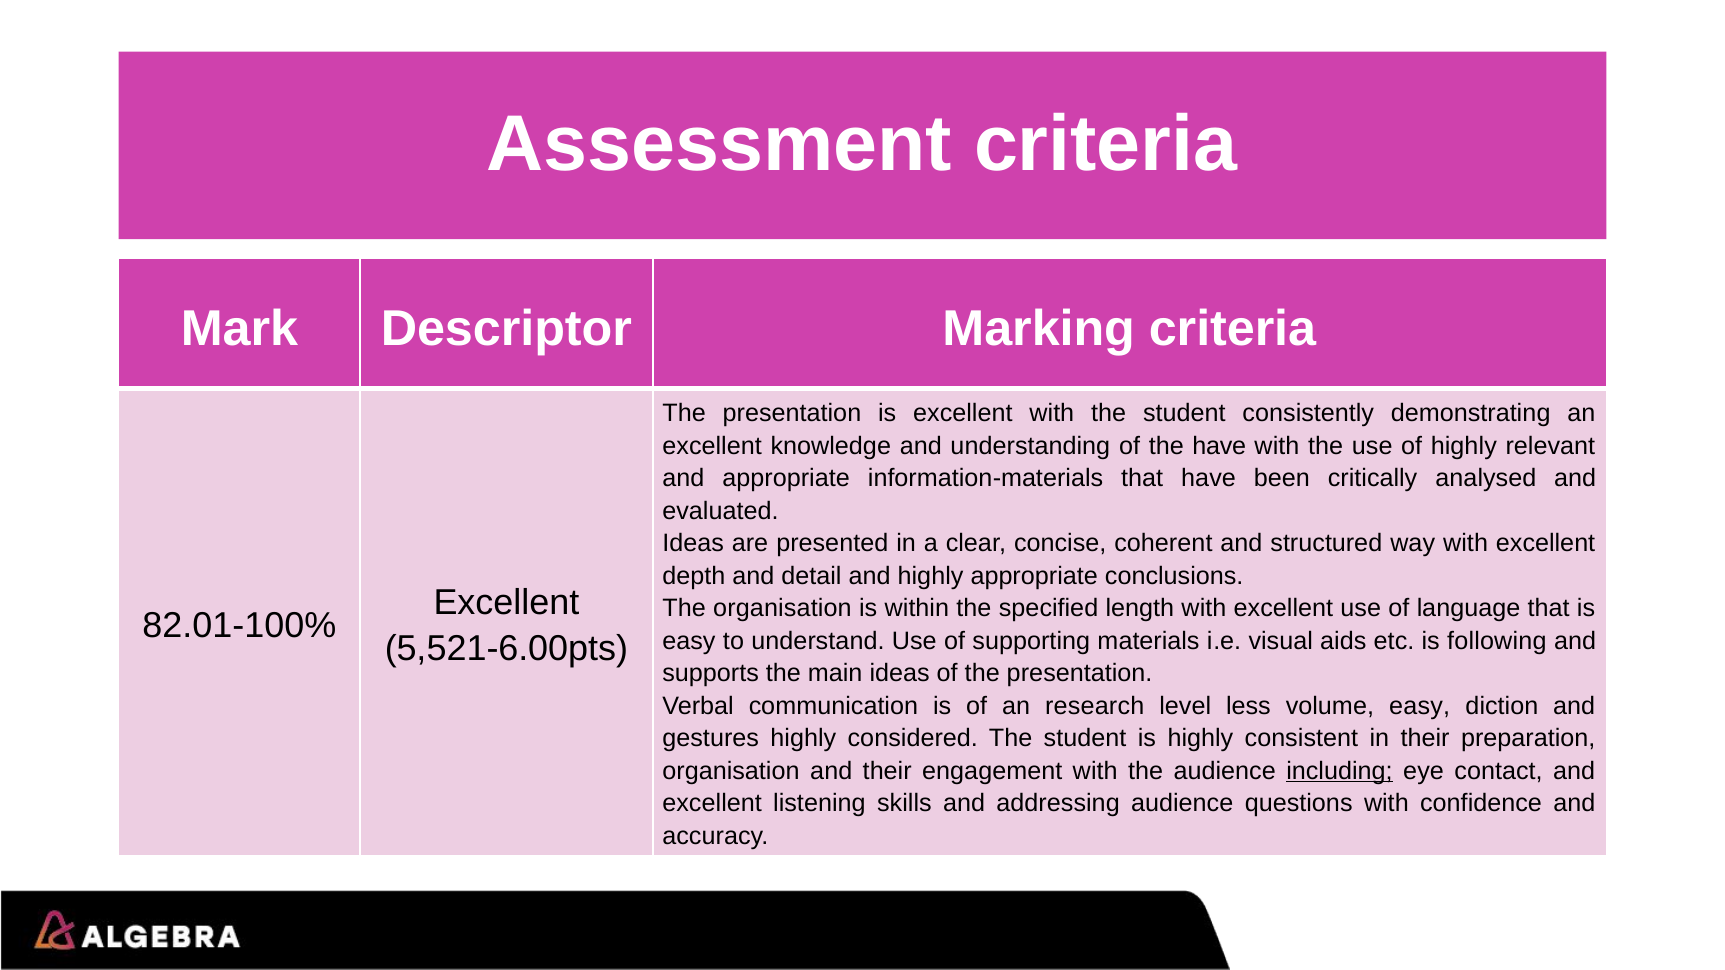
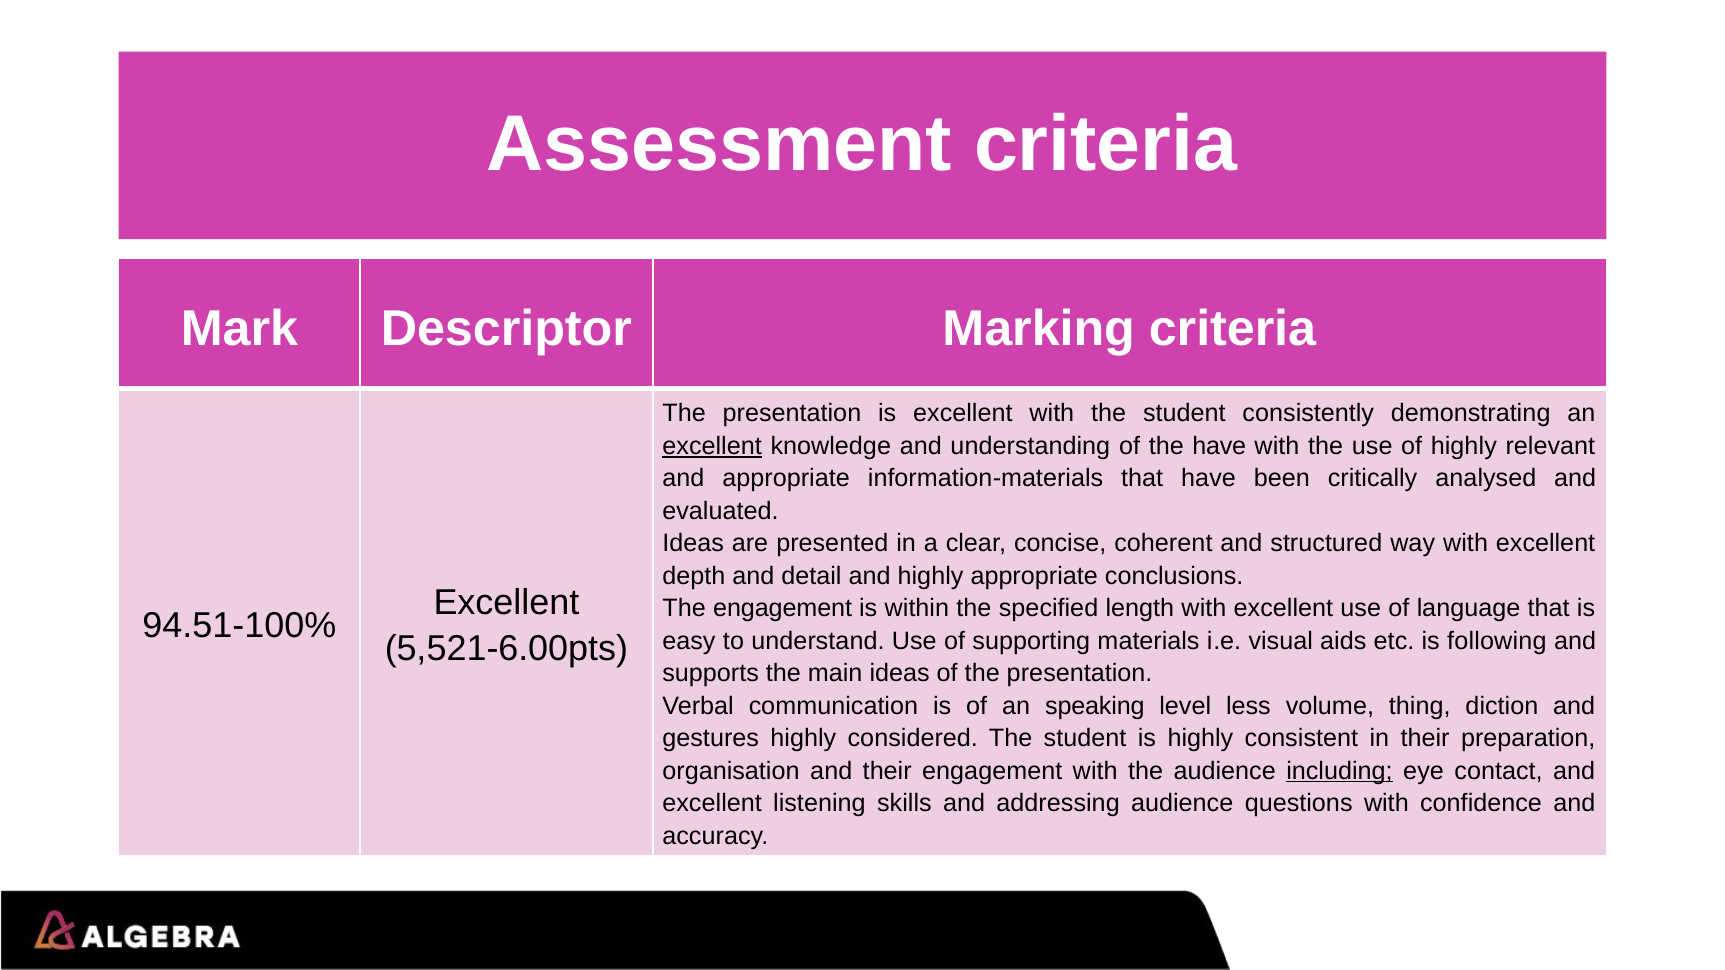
excellent at (712, 446) underline: none -> present
The organisation: organisation -> engagement
82.01-100%: 82.01-100% -> 94.51-100%
research: research -> speaking
volume easy: easy -> thing
